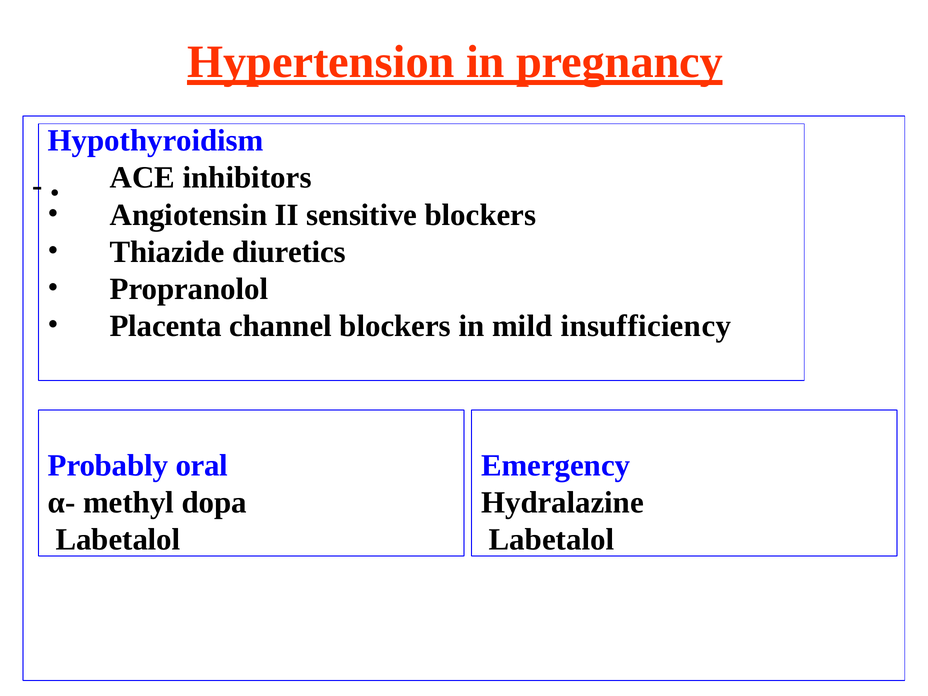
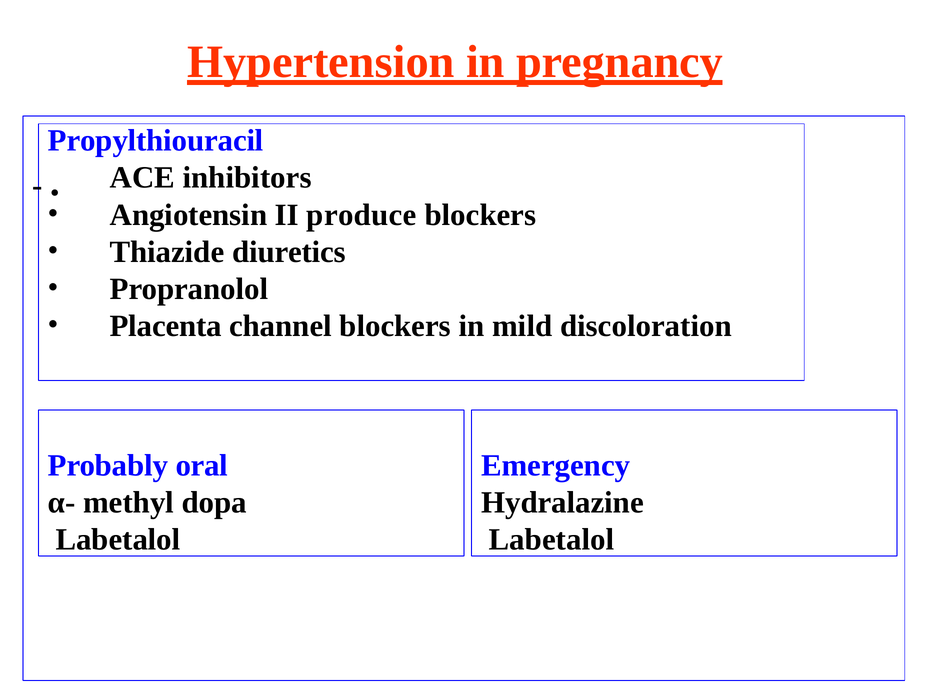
Hypothyroidism: Hypothyroidism -> Propylthiouracil
sensitive: sensitive -> produce
insufficiency: insufficiency -> discoloration
